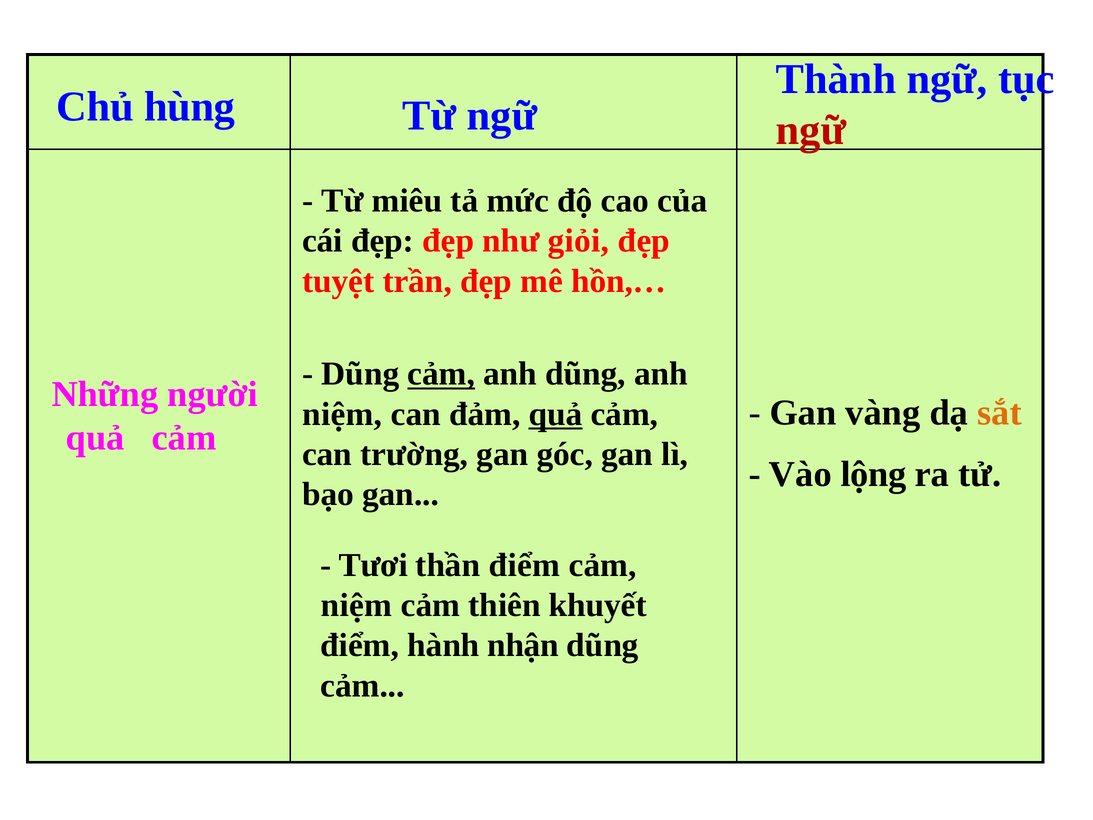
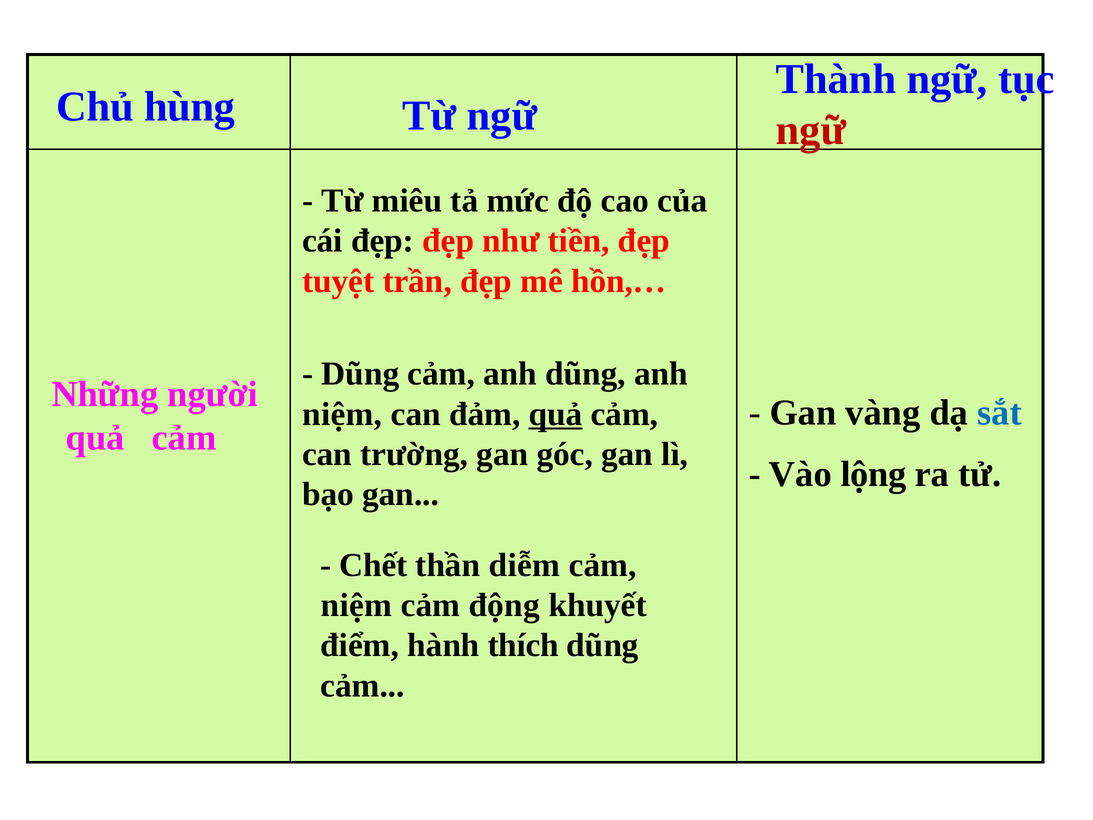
giỏi: giỏi -> tiền
cảm at (441, 374) underline: present -> none
sắt colour: orange -> blue
Tươi: Tươi -> Chết
thần điểm: điểm -> diễm
thiên: thiên -> động
nhận: nhận -> thích
